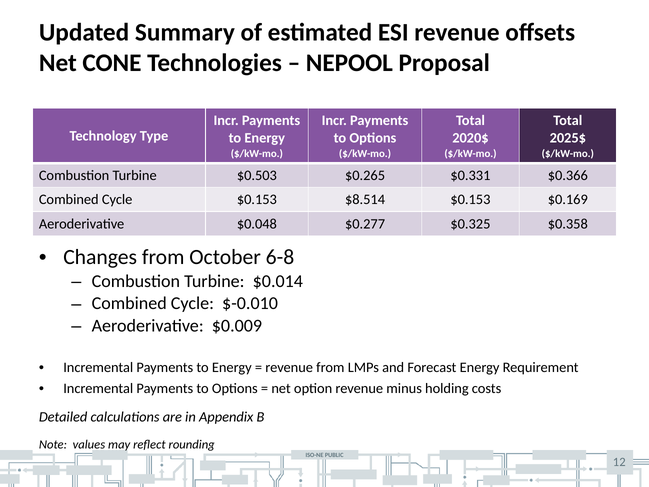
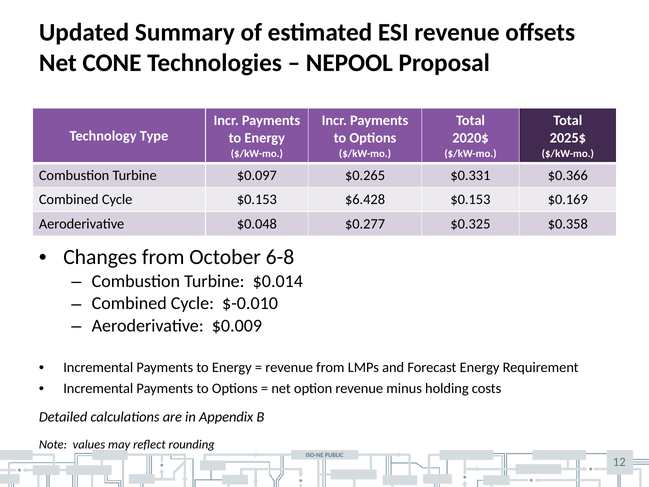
$0.503: $0.503 -> $0.097
$8.514: $8.514 -> $6.428
